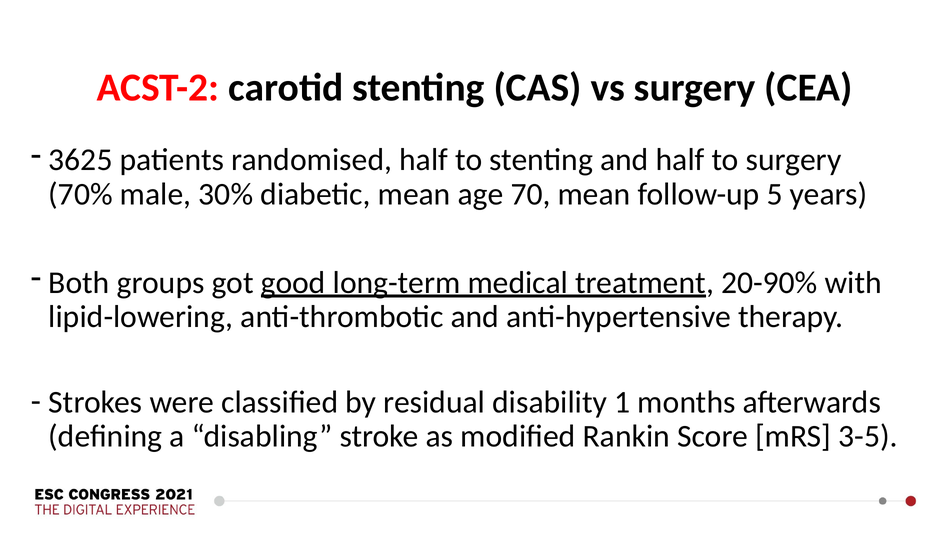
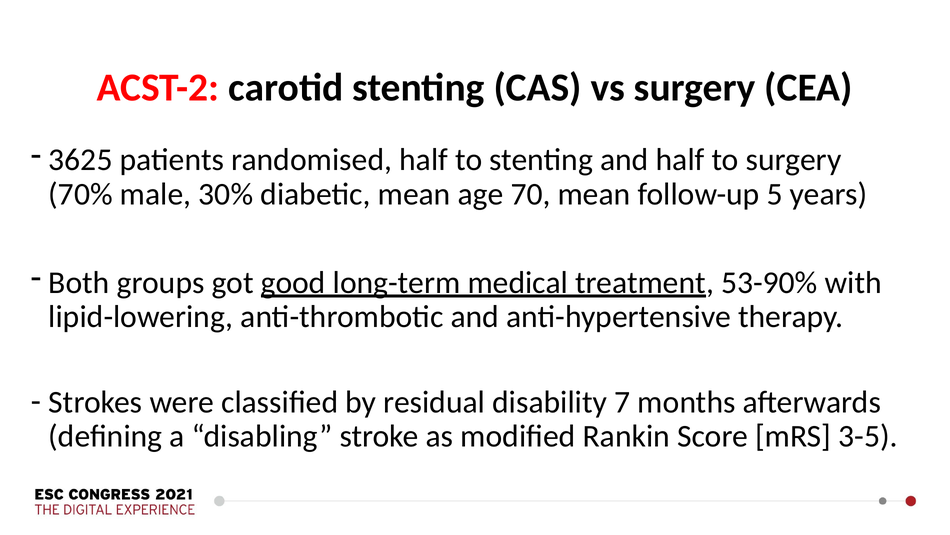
20-90%: 20-90% -> 53-90%
1: 1 -> 7
